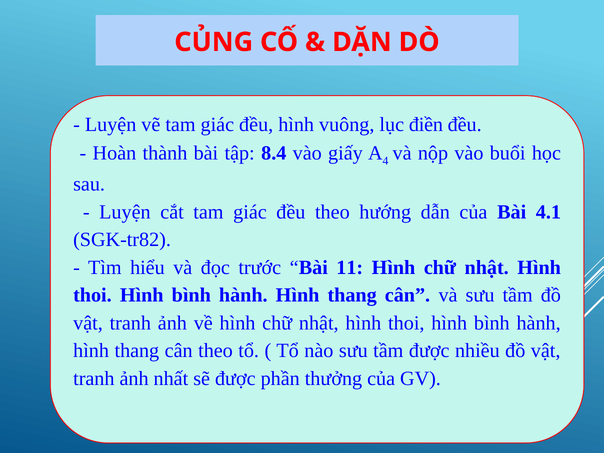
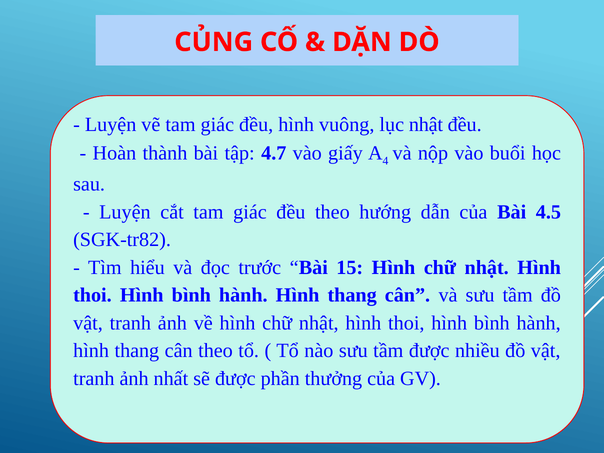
lục điền: điền -> nhật
8.4: 8.4 -> 4.7
4.1: 4.1 -> 4.5
11: 11 -> 15
